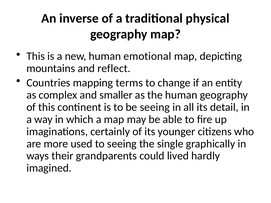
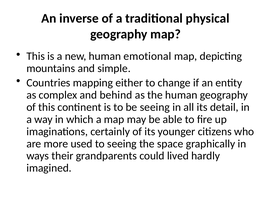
reflect: reflect -> simple
terms: terms -> either
smaller: smaller -> behind
single: single -> space
